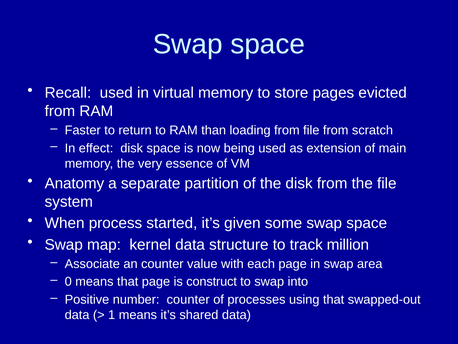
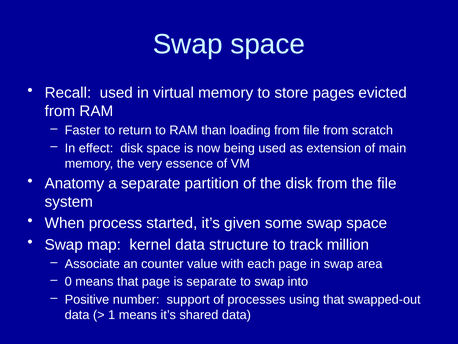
is construct: construct -> separate
number counter: counter -> support
